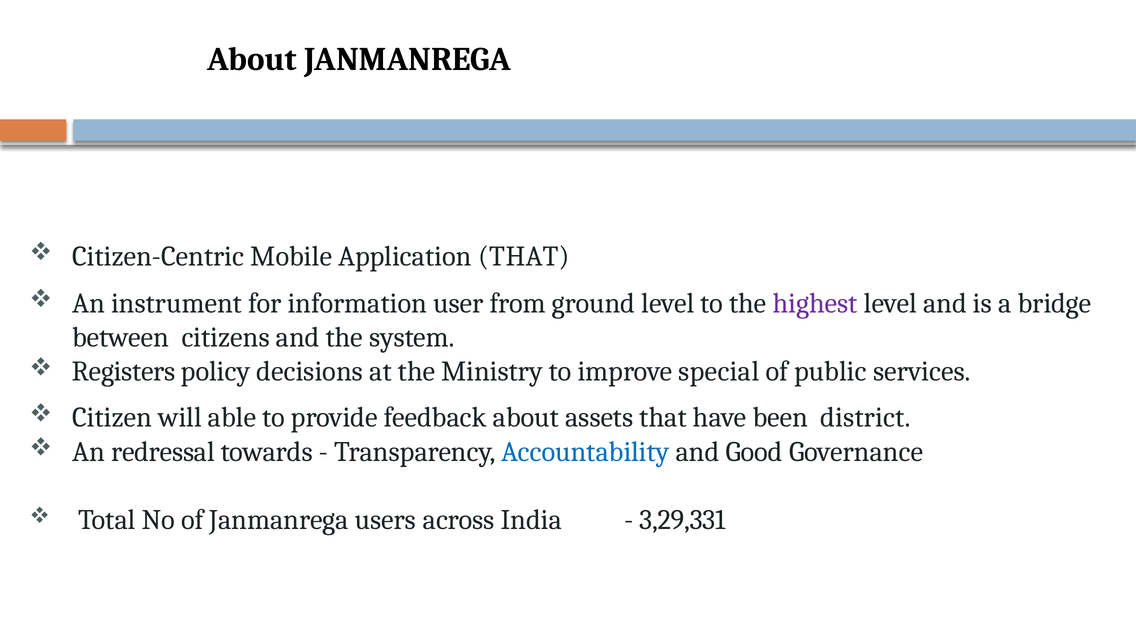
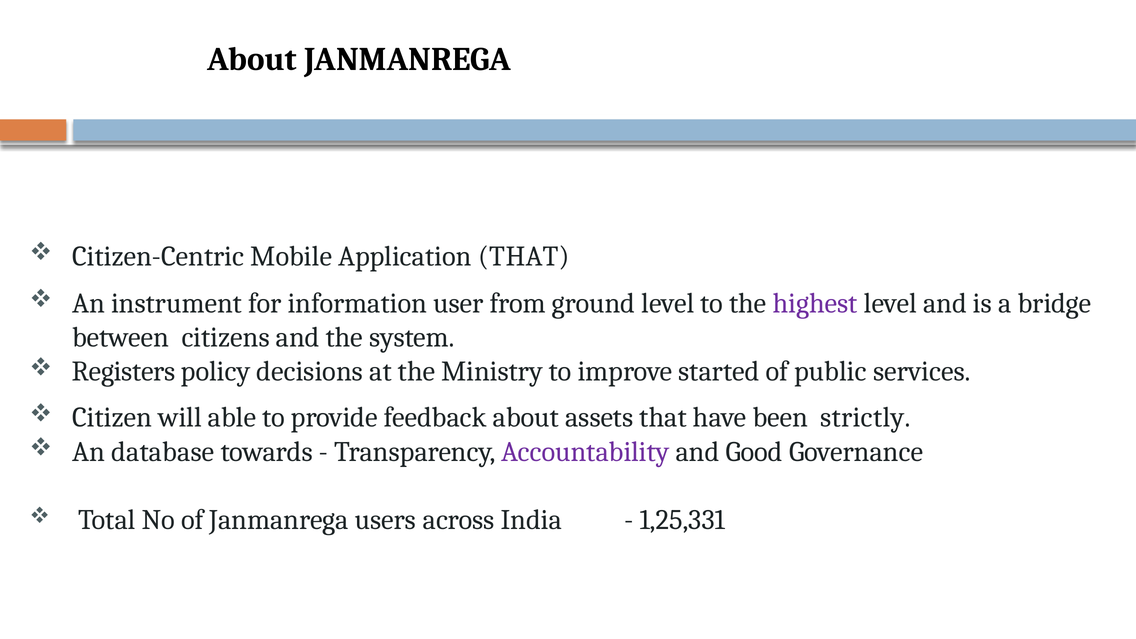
special: special -> started
district: district -> strictly
redressal: redressal -> database
Accountability colour: blue -> purple
3,29,331: 3,29,331 -> 1,25,331
